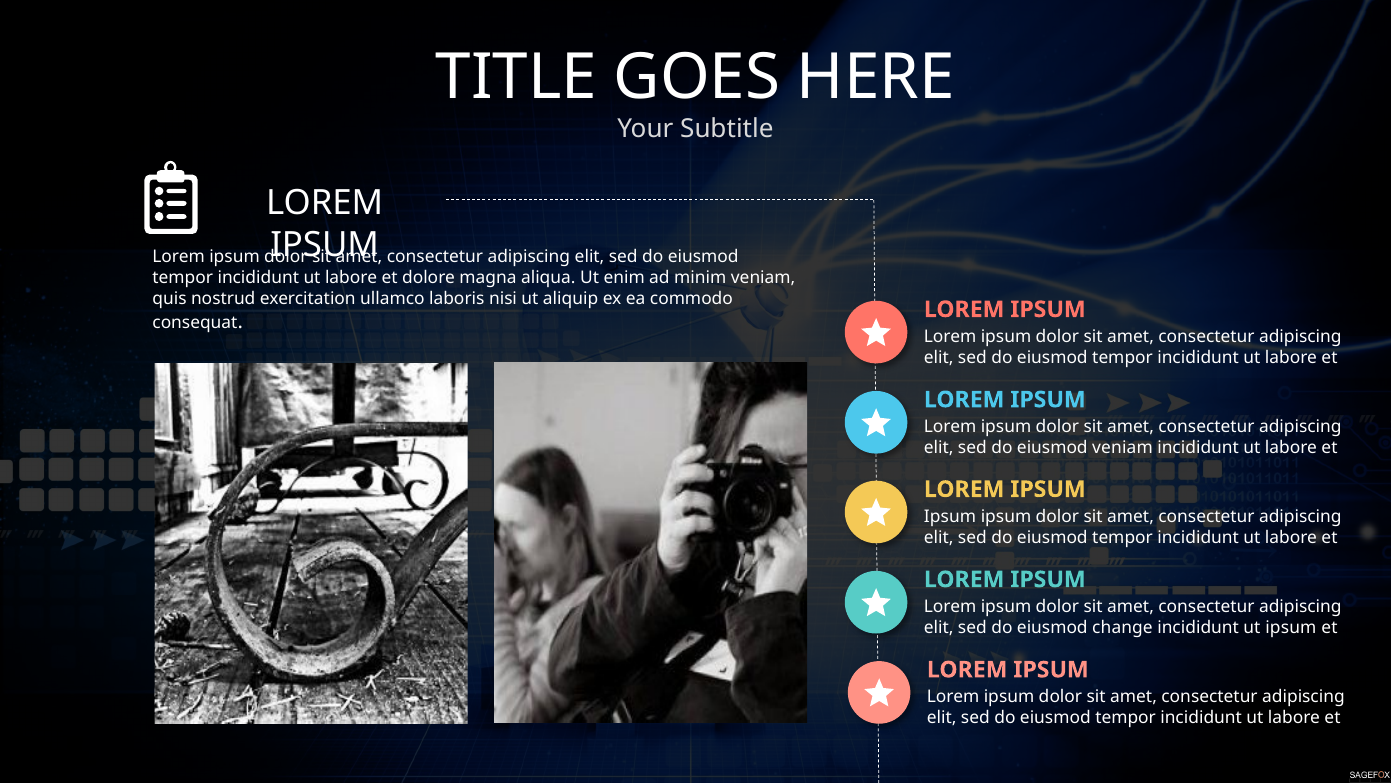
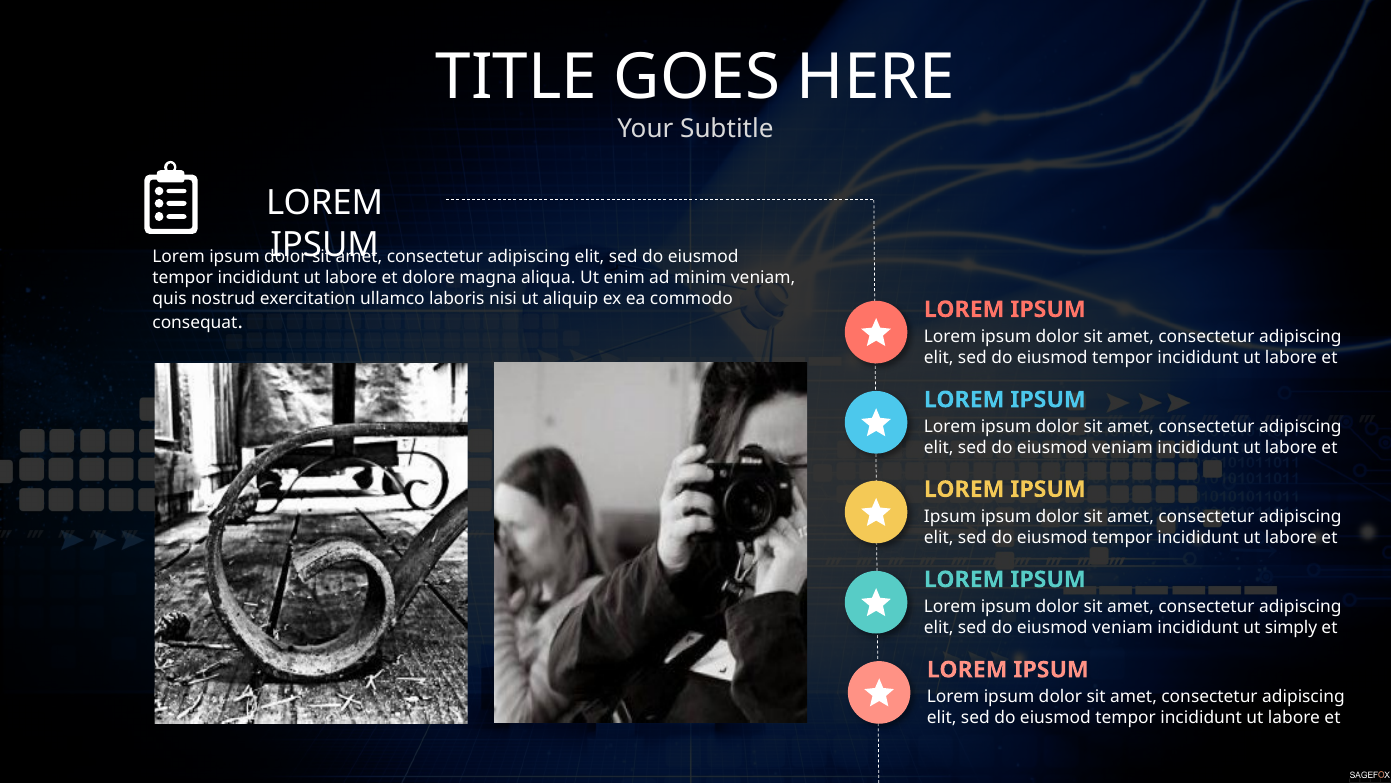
change at (1123, 627): change -> veniam
ut ipsum: ipsum -> simply
